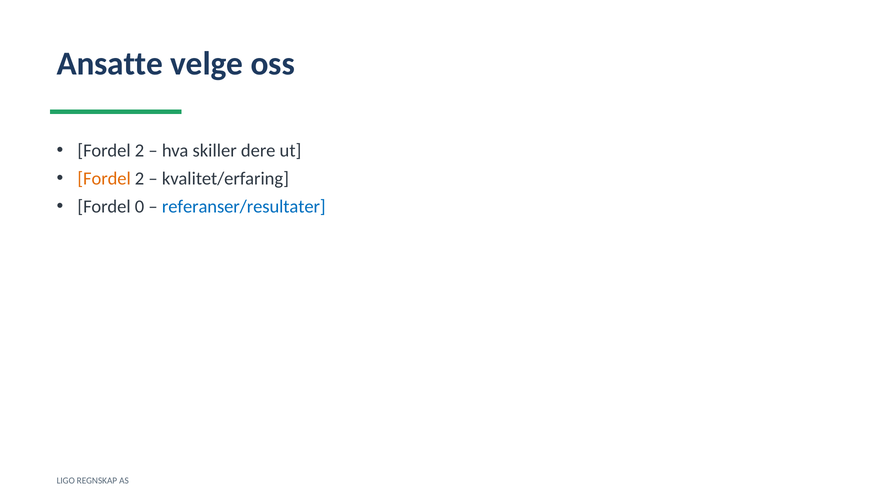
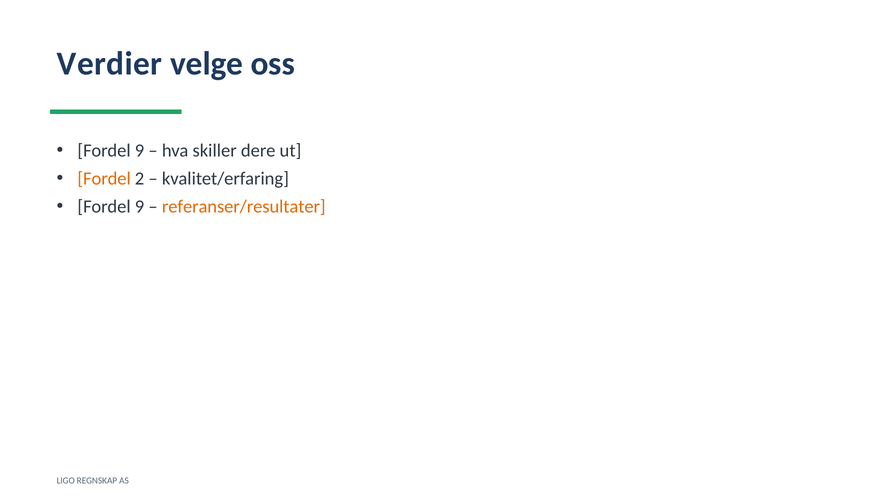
Ansatte: Ansatte -> Verdier
2 at (140, 151): 2 -> 9
0 at (140, 206): 0 -> 9
referanser/resultater colour: blue -> orange
